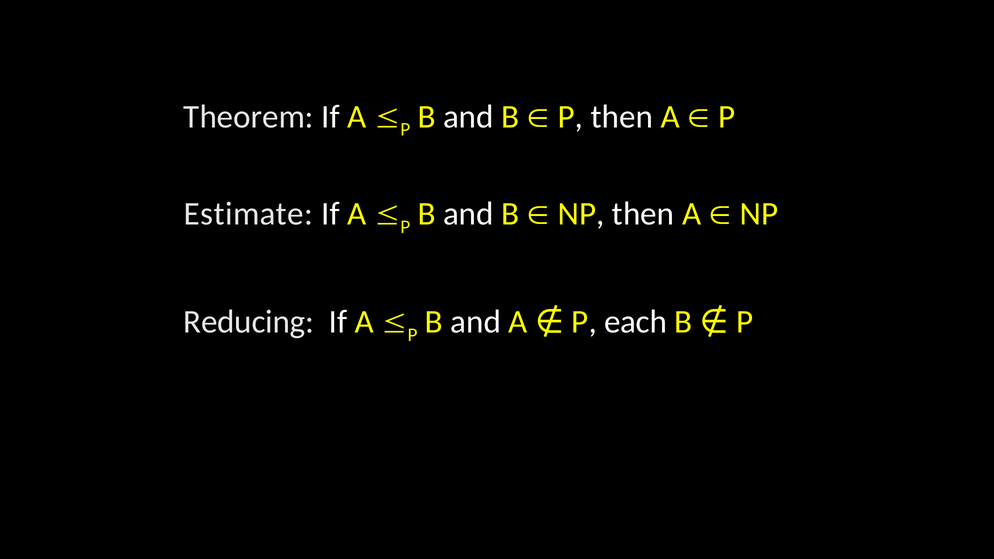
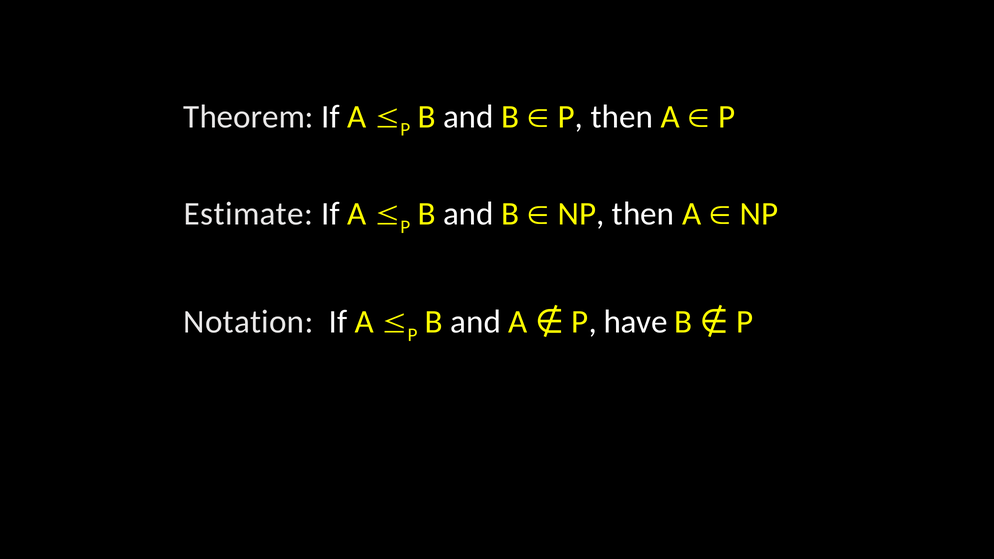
each: each -> have
Reducing: Reducing -> Notation
